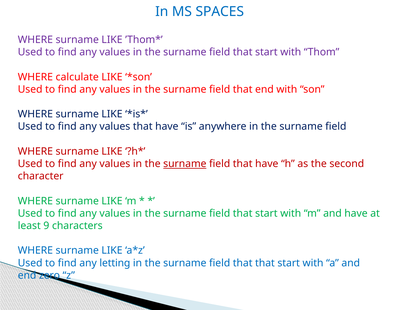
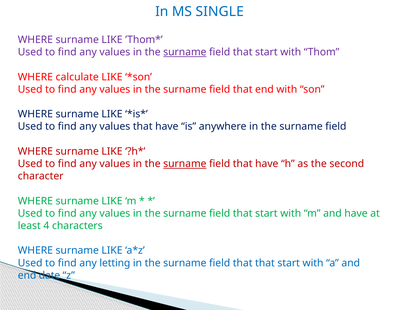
SPACES: SPACES -> SINGLE
surname at (185, 52) underline: none -> present
9: 9 -> 4
zero: zero -> date
